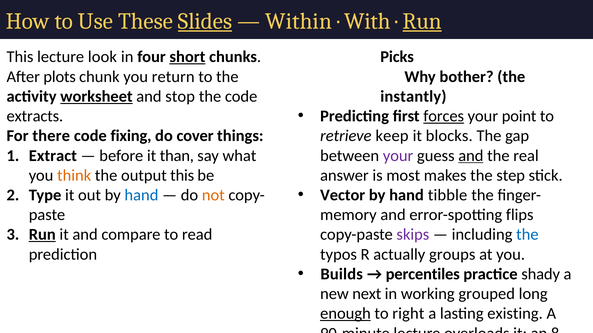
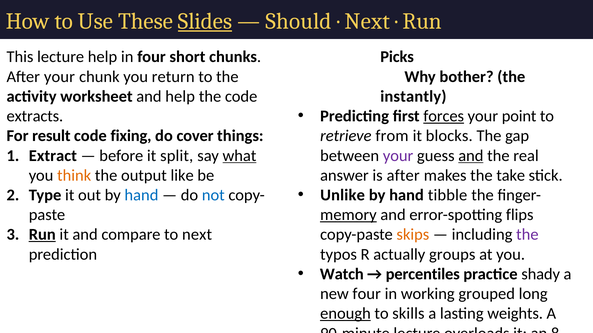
Within: Within -> Should
With at (367, 21): With -> Next
Run at (422, 21) underline: present -> none
lecture look: look -> help
short underline: present -> none
After plots: plots -> your
worksheet underline: present -> none
and stop: stop -> help
there: there -> result
keep: keep -> from
than: than -> split
what underline: none -> present
output this: this -> like
is most: most -> after
step: step -> take
Vector: Vector -> Unlike
not at (213, 195) colour: orange -> blue
memory underline: none -> present
to read: read -> next
skips colour: purple -> orange
the at (527, 235) colour: blue -> purple
Builds: Builds -> Watch
new next: next -> four
right: right -> skills
existing: existing -> weights
